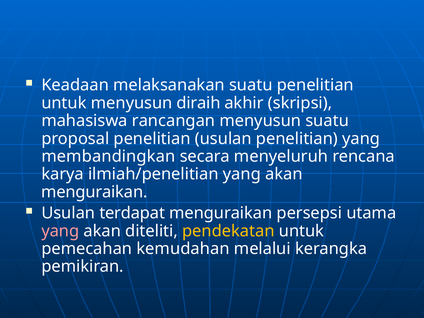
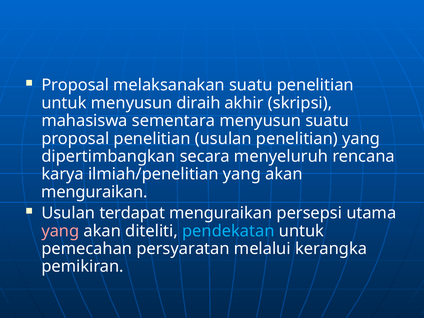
Keadaan at (75, 85): Keadaan -> Proposal
rancangan: rancangan -> sementara
membandingkan: membandingkan -> dipertimbangkan
pendekatan colour: yellow -> light blue
kemudahan: kemudahan -> persyaratan
